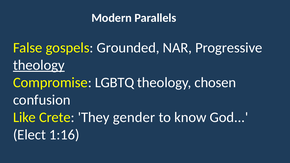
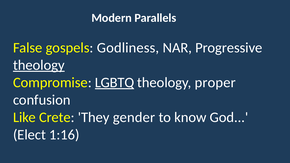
Grounded: Grounded -> Godliness
LGBTQ underline: none -> present
chosen: chosen -> proper
